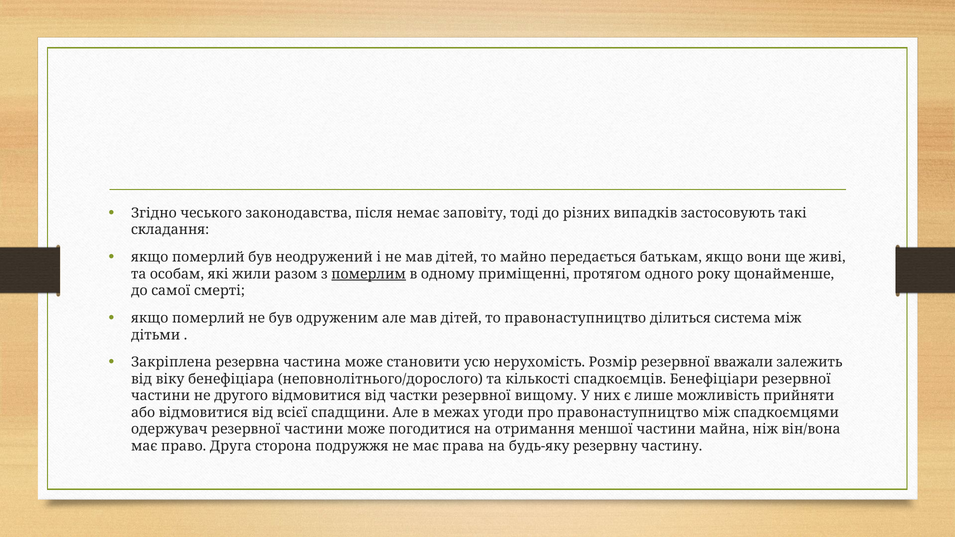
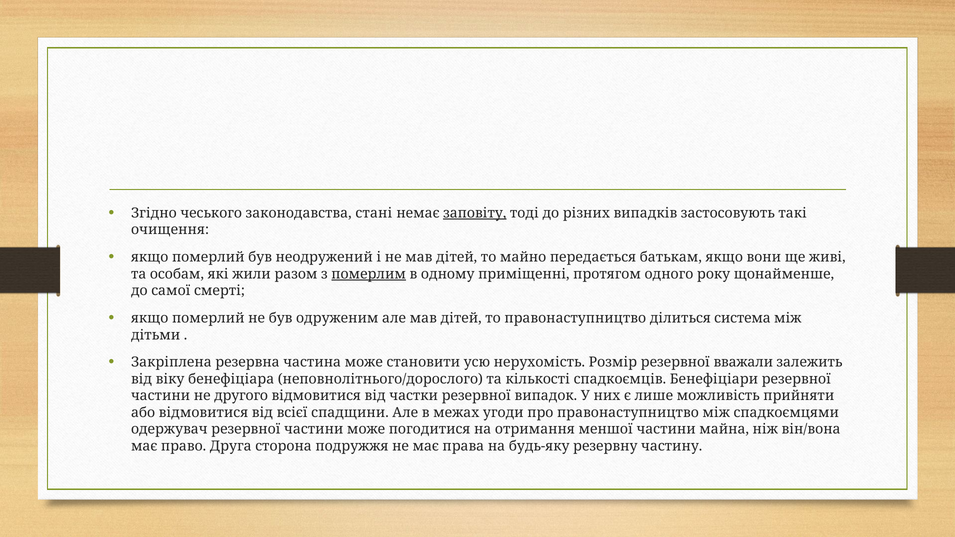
після: після -> стані
заповіту underline: none -> present
складання: складання -> очищення
вищому: вищому -> випадок
